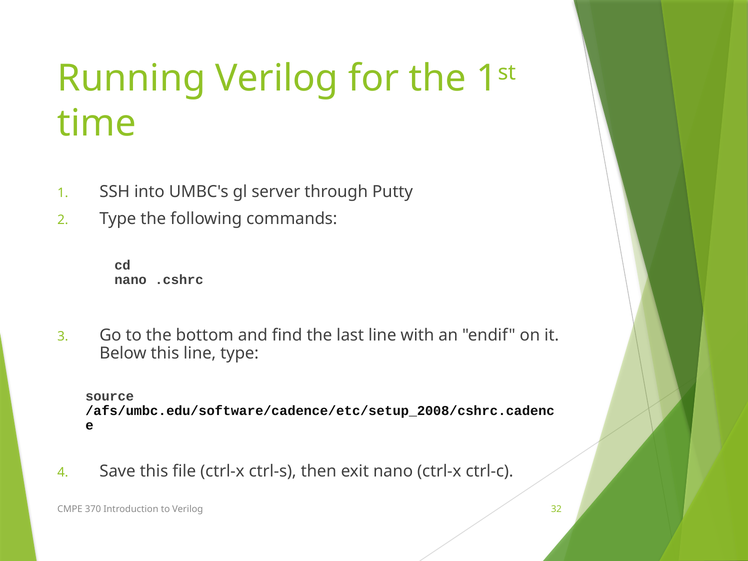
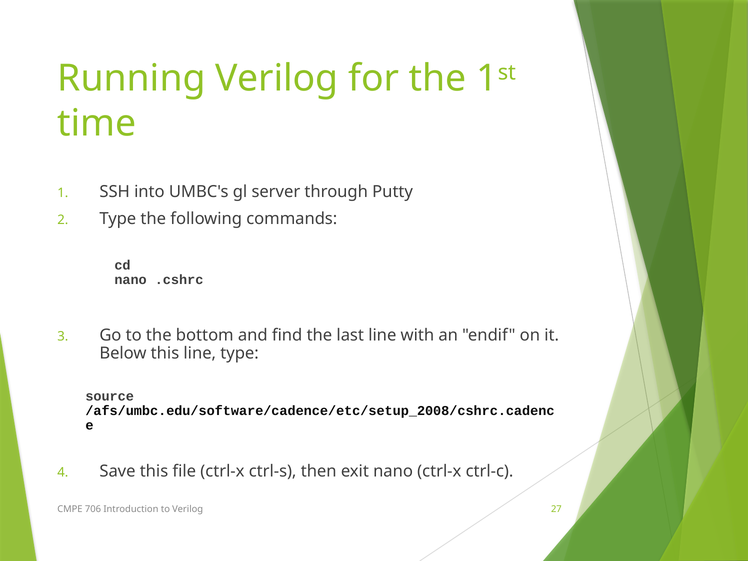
370: 370 -> 706
32: 32 -> 27
